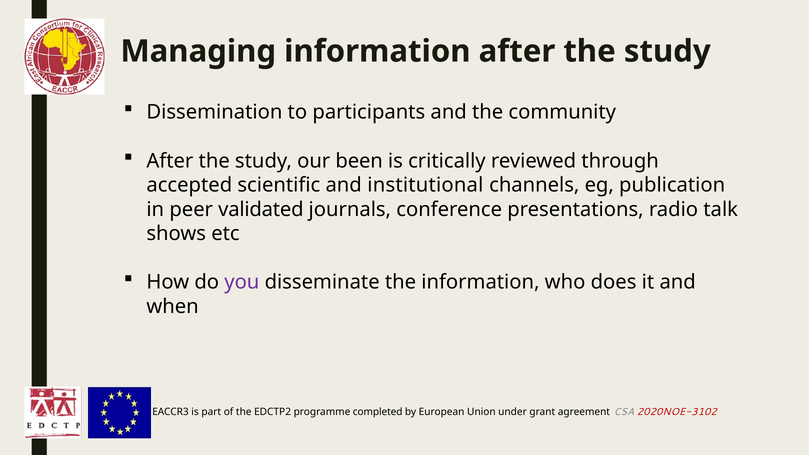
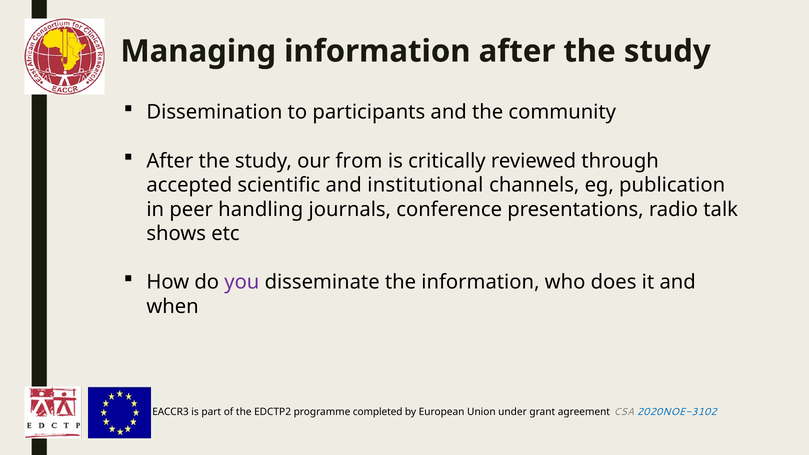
been: been -> from
validated: validated -> handling
2020NOE-3102 colour: red -> blue
